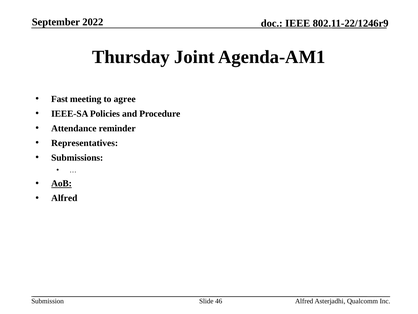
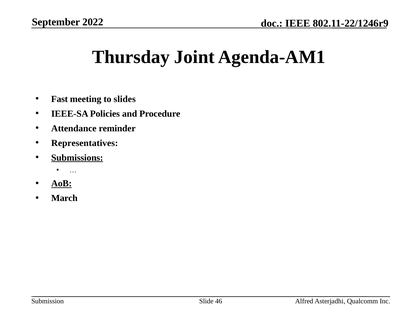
agree: agree -> slides
Submissions underline: none -> present
Alfred at (64, 198): Alfred -> March
